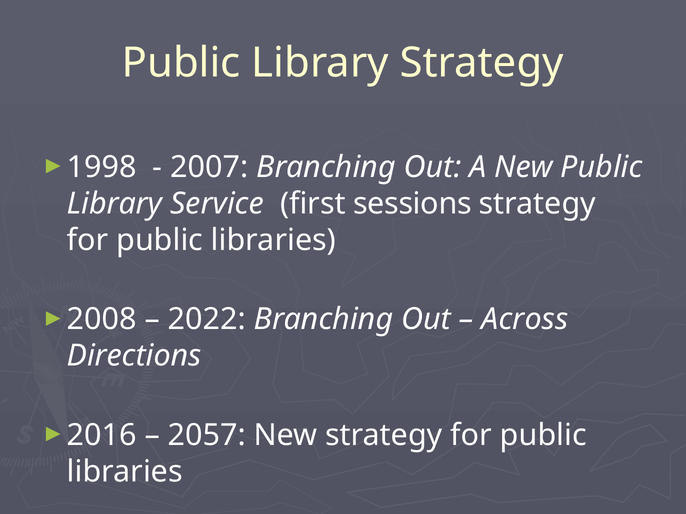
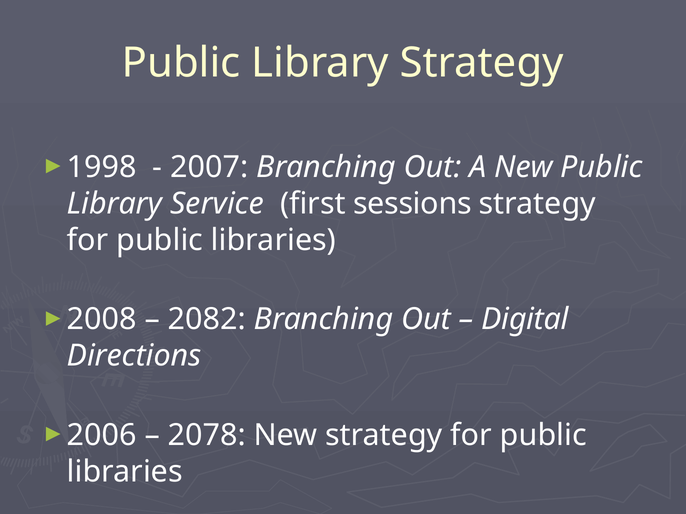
2022: 2022 -> 2082
Across: Across -> Digital
2016: 2016 -> 2006
2057: 2057 -> 2078
